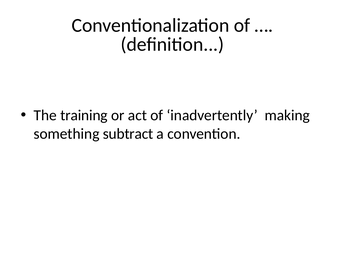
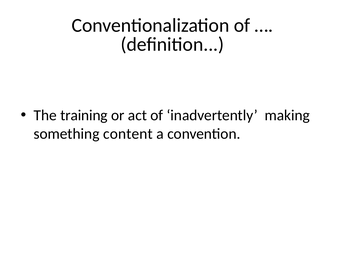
subtract: subtract -> content
